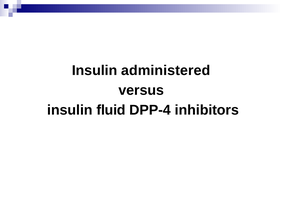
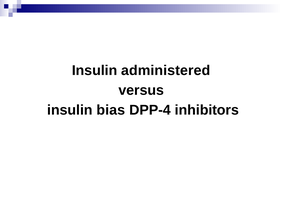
fluid: fluid -> bias
